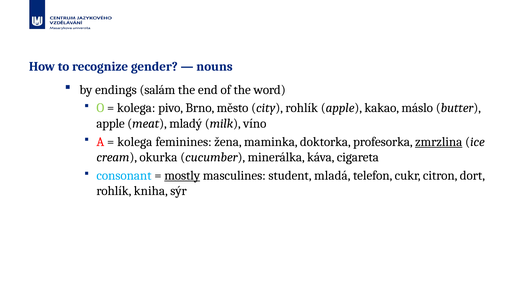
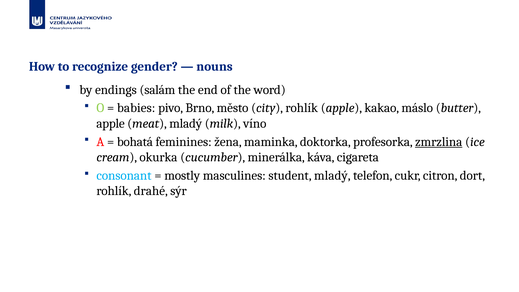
kolega at (136, 108): kolega -> babies
kolega at (135, 142): kolega -> bohatá
mostly underline: present -> none
student mladá: mladá -> mladý
kniha: kniha -> drahé
